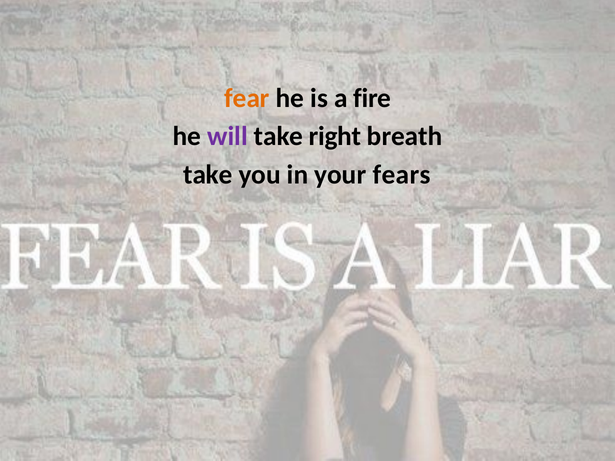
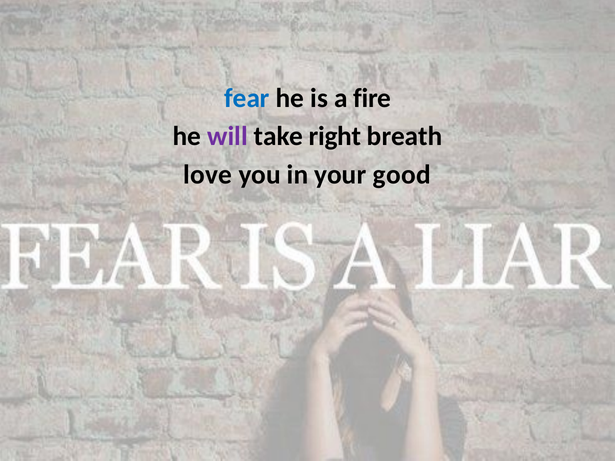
fear colour: orange -> blue
take at (208, 175): take -> love
fears: fears -> good
